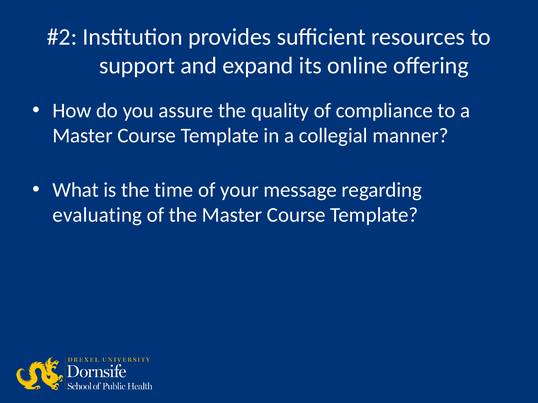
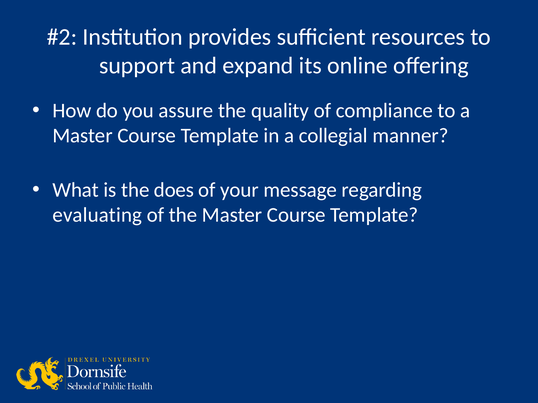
time: time -> does
